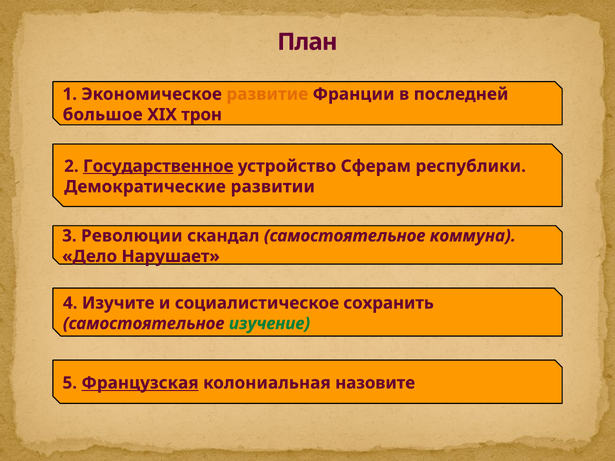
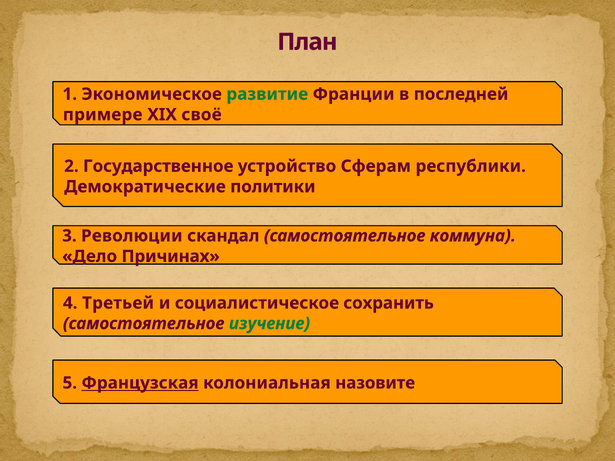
развитие colour: orange -> green
большое: большое -> примере
трон: трон -> своё
Государственное underline: present -> none
развитии: развитии -> политики
Нарушает: Нарушает -> Причинах
Изучите: Изучите -> Третьей
